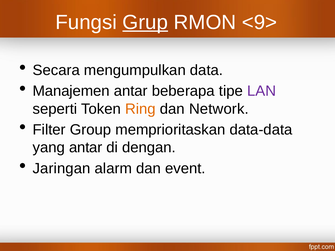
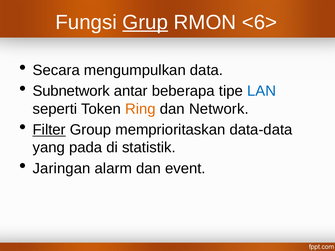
<9>: <9> -> <6>
Manajemen: Manajemen -> Subnetwork
LAN colour: purple -> blue
Filter underline: none -> present
yang antar: antar -> pada
dengan: dengan -> statistik
